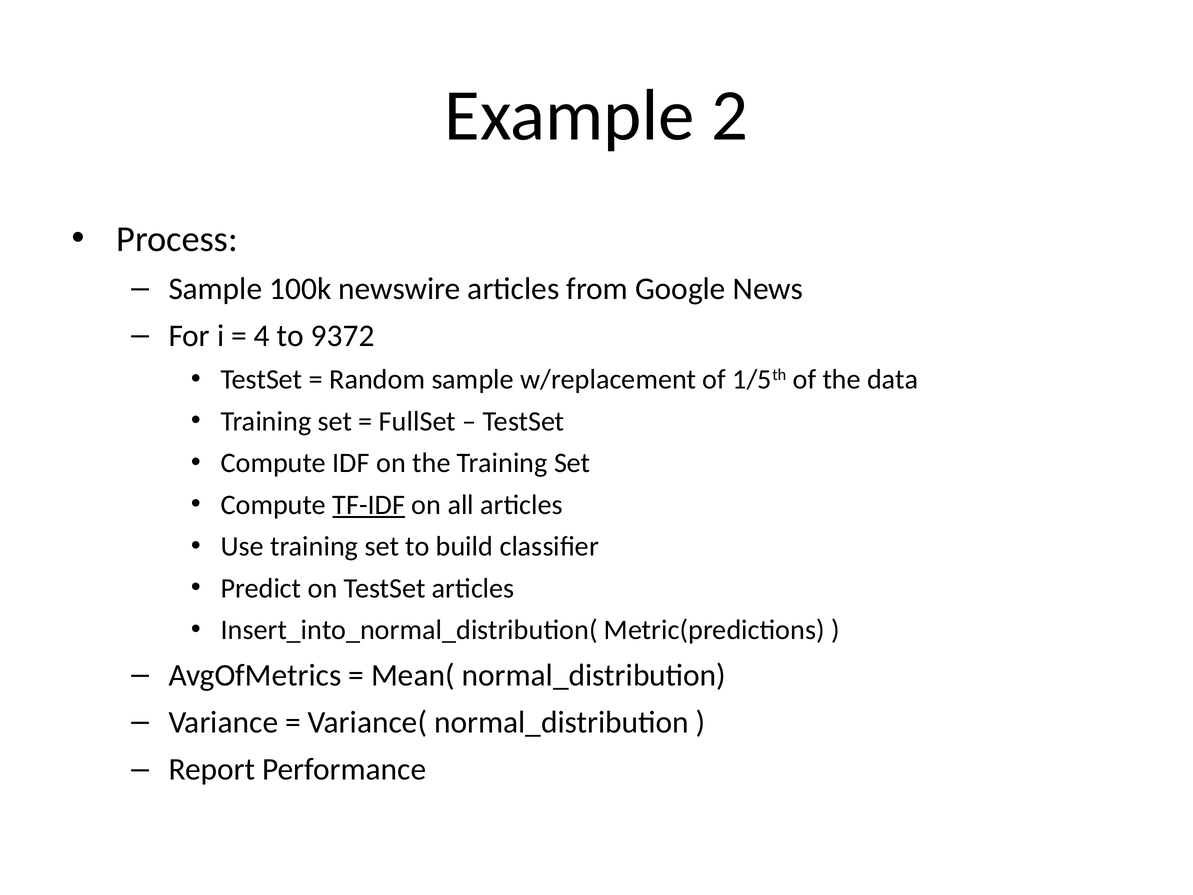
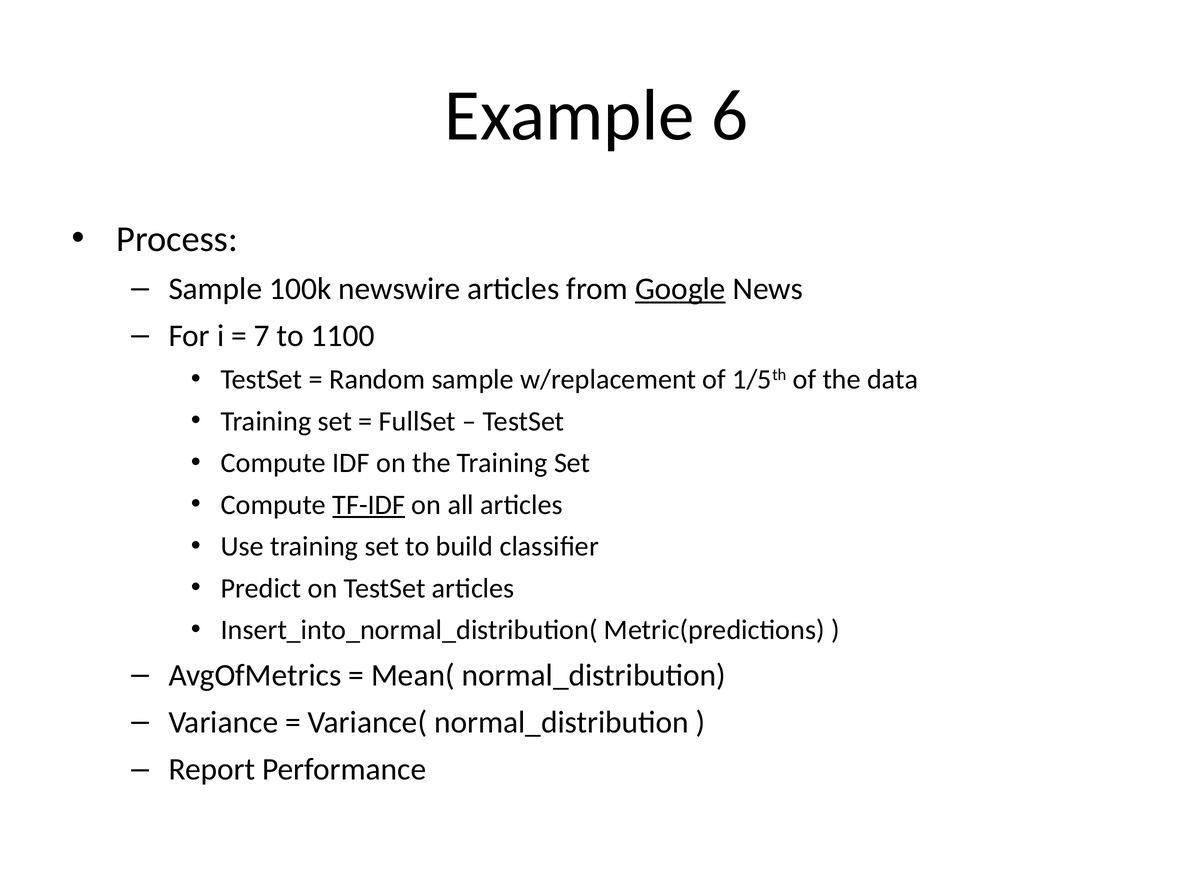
2: 2 -> 6
Google underline: none -> present
4: 4 -> 7
9372: 9372 -> 1100
